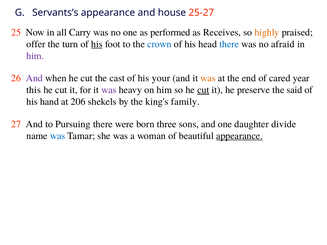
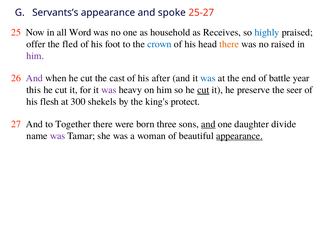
house: house -> spoke
Carry: Carry -> Word
performed: performed -> household
highly colour: orange -> blue
turn: turn -> fled
his at (97, 44) underline: present -> none
there at (229, 44) colour: blue -> orange
afraid: afraid -> raised
your: your -> after
was at (208, 78) colour: orange -> blue
cared: cared -> battle
said: said -> seer
hand: hand -> flesh
206: 206 -> 300
family: family -> protect
Pursuing: Pursuing -> Together
and at (208, 124) underline: none -> present
was at (58, 136) colour: blue -> purple
